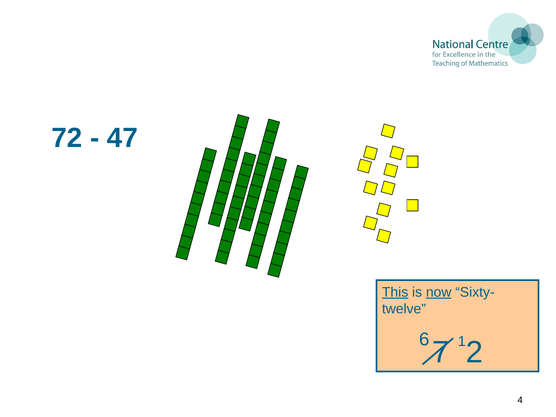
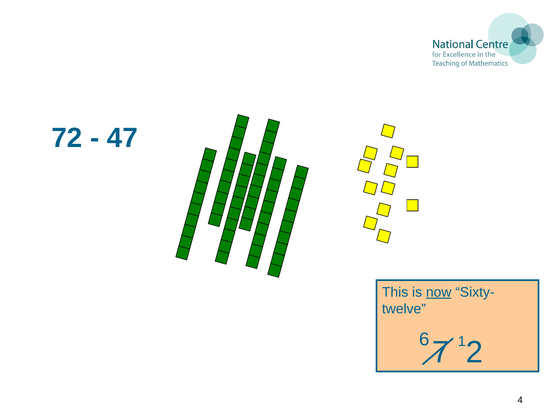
This underline: present -> none
